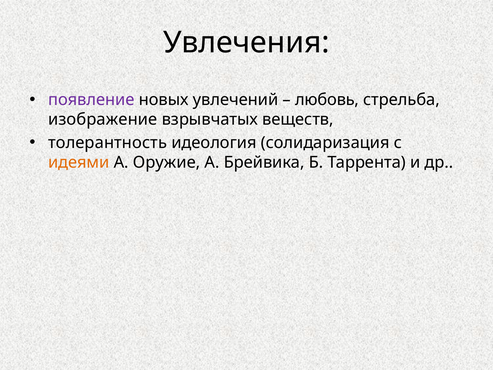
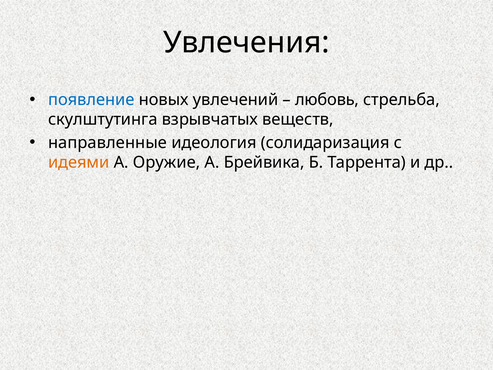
появление colour: purple -> blue
изображение: изображение -> скулштутинга
толерантность: толерантность -> направленные
